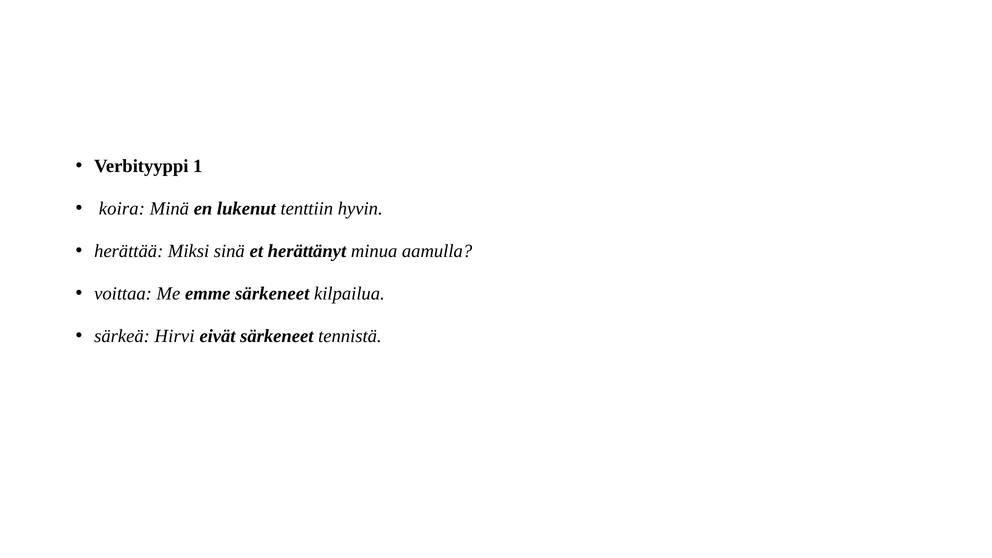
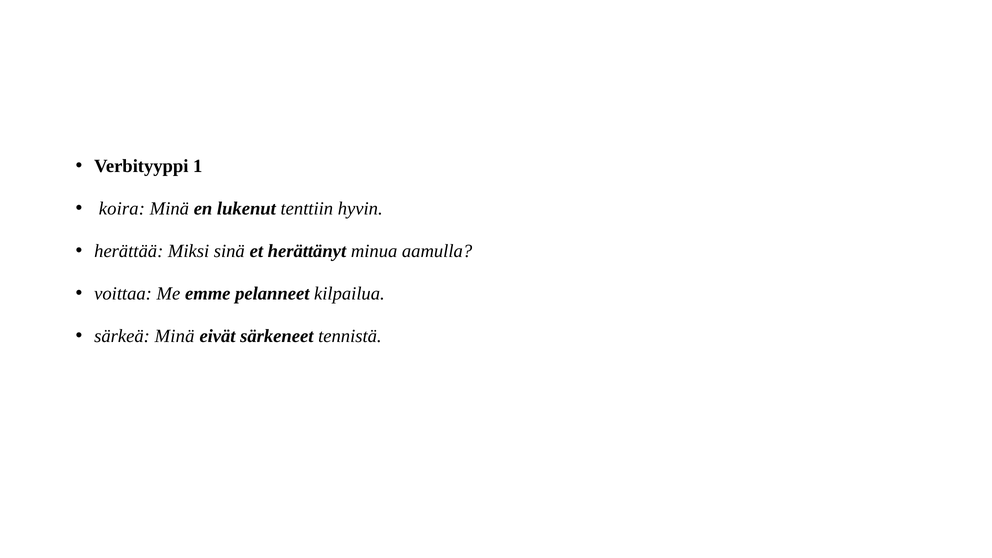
emme särkeneet: särkeneet -> pelanneet
särkeä Hirvi: Hirvi -> Minä
